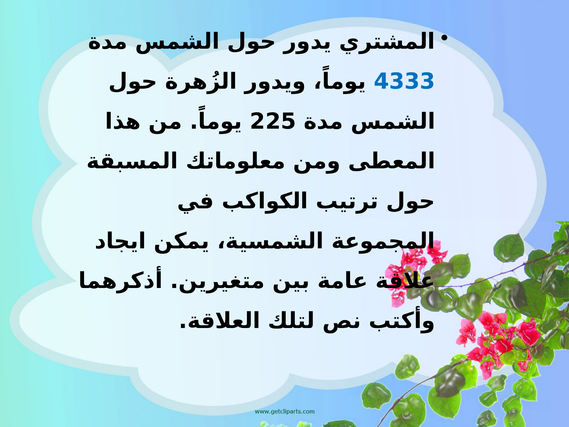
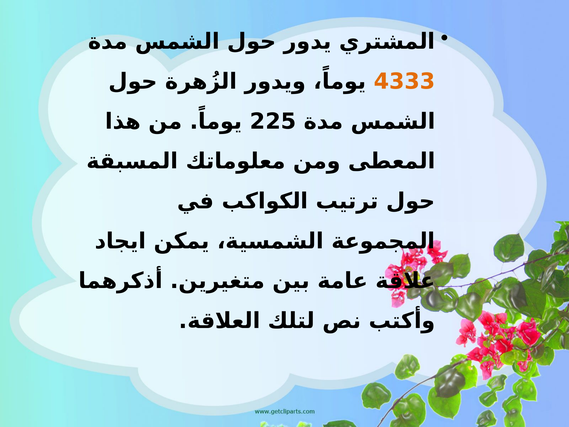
4333 colour: blue -> orange
